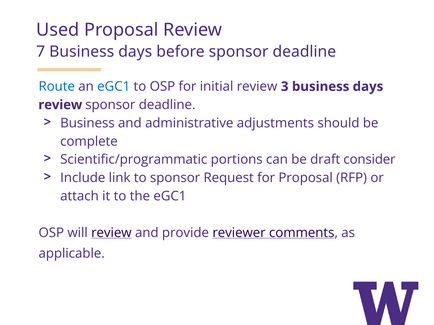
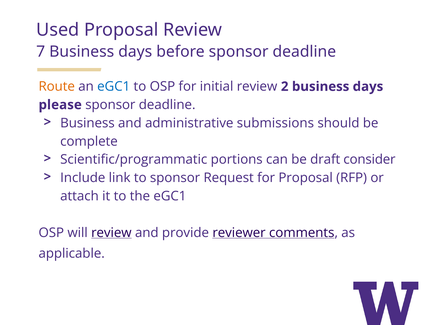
Route colour: blue -> orange
3: 3 -> 2
review at (60, 105): review -> please
adjustments: adjustments -> submissions
